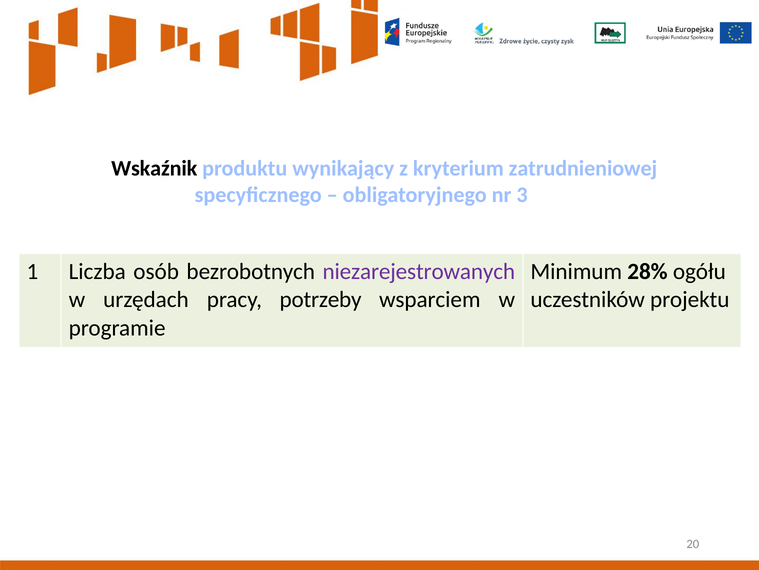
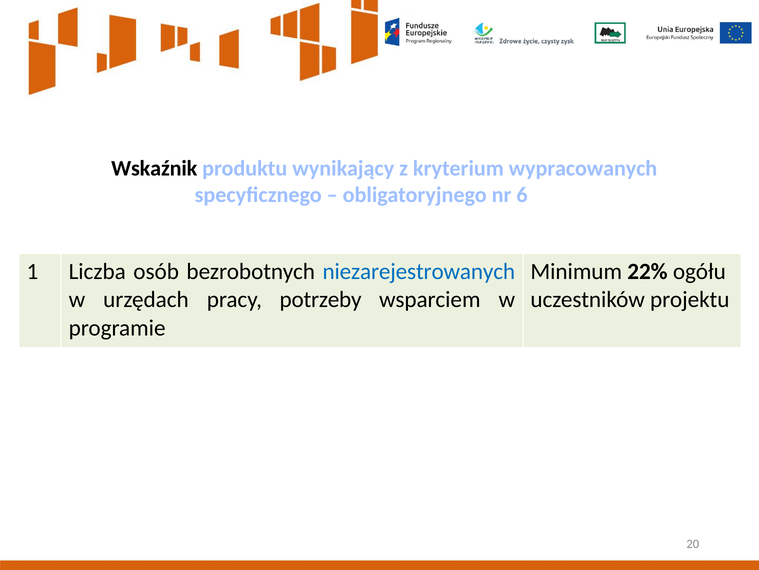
zatrudnieniowej: zatrudnieniowej -> wypracowanych
3: 3 -> 6
niezarejestrowanych colour: purple -> blue
28%: 28% -> 22%
